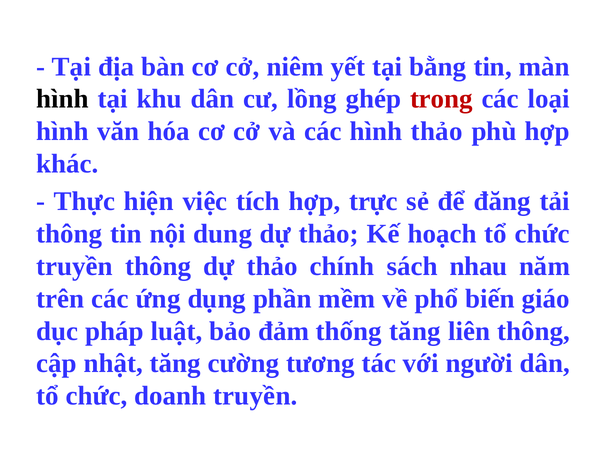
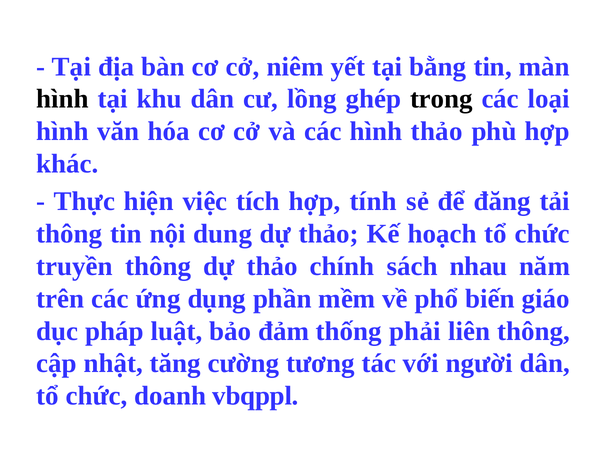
trong colour: red -> black
trực: trực -> tính
thống tăng: tăng -> phải
doanh truyền: truyền -> vbqppl
